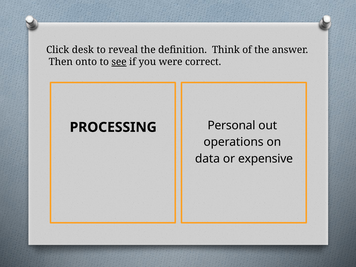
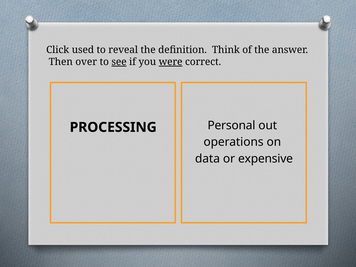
desk: desk -> used
onto: onto -> over
were underline: none -> present
